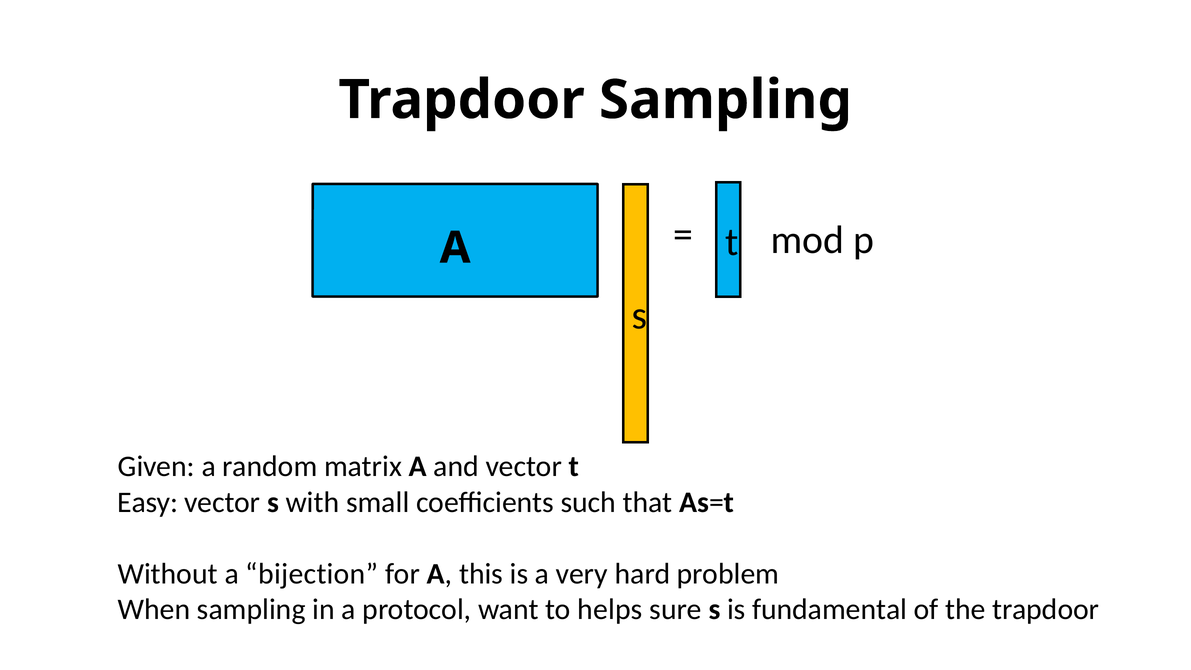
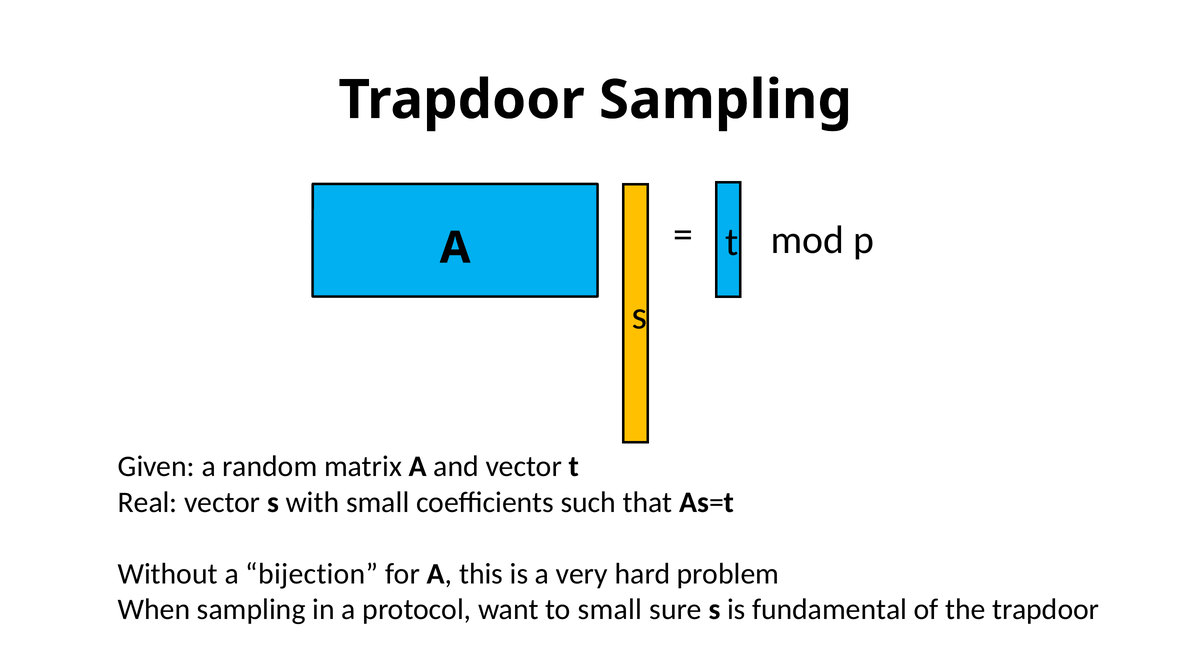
Easy: Easy -> Real
to helps: helps -> small
